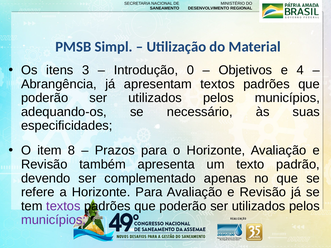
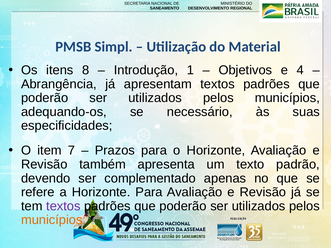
3: 3 -> 8
0: 0 -> 1
8: 8 -> 7
municípios at (54, 220) colour: purple -> orange
